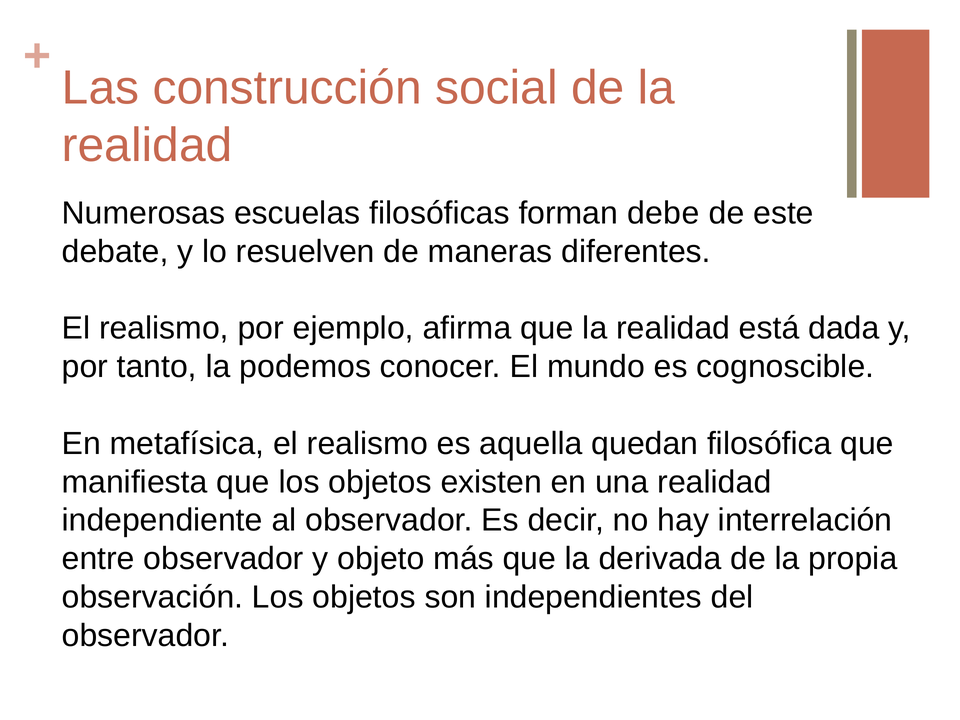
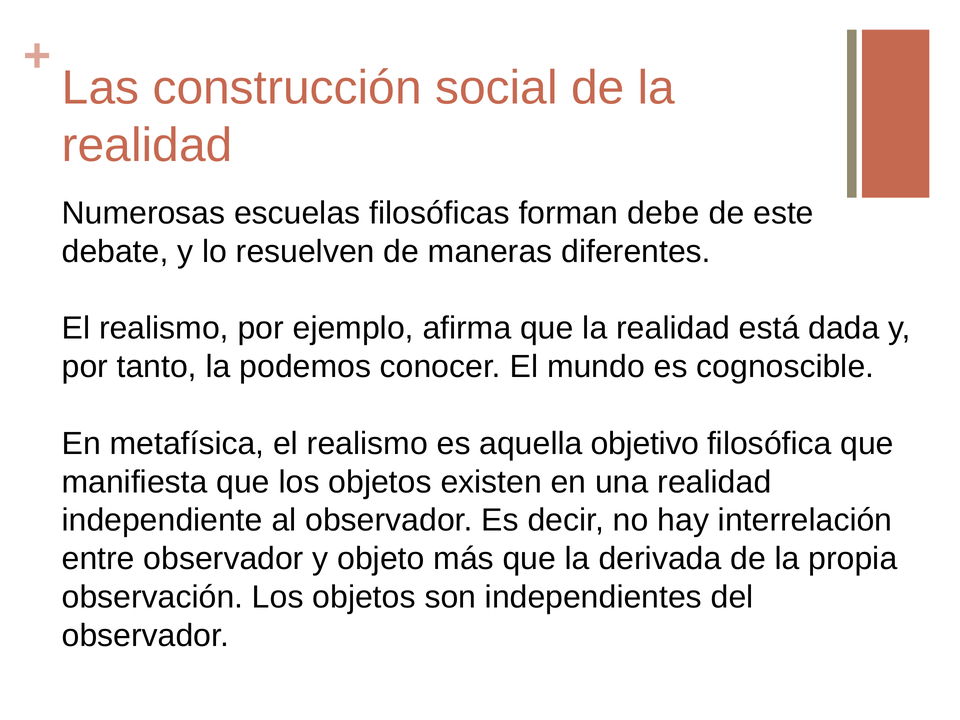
quedan: quedan -> objetivo
